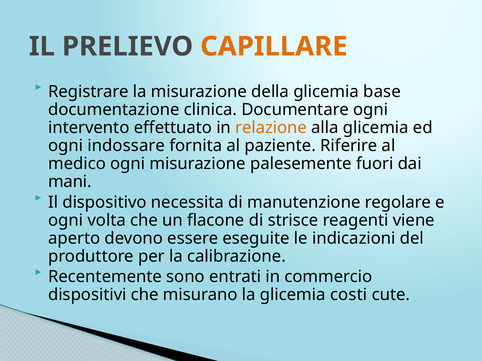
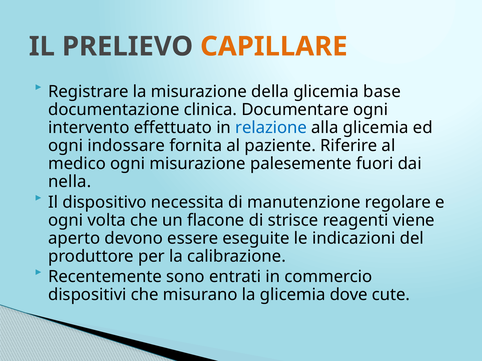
relazione colour: orange -> blue
mani: mani -> nella
costi: costi -> dove
